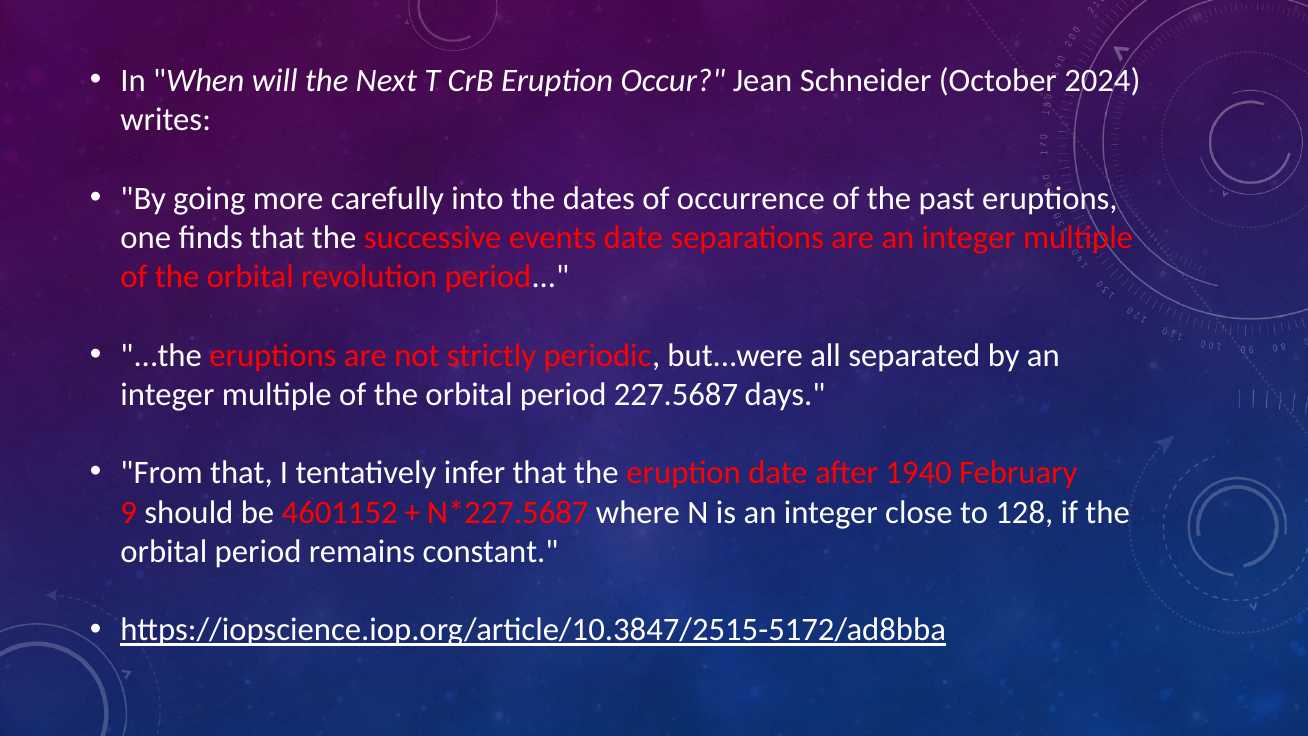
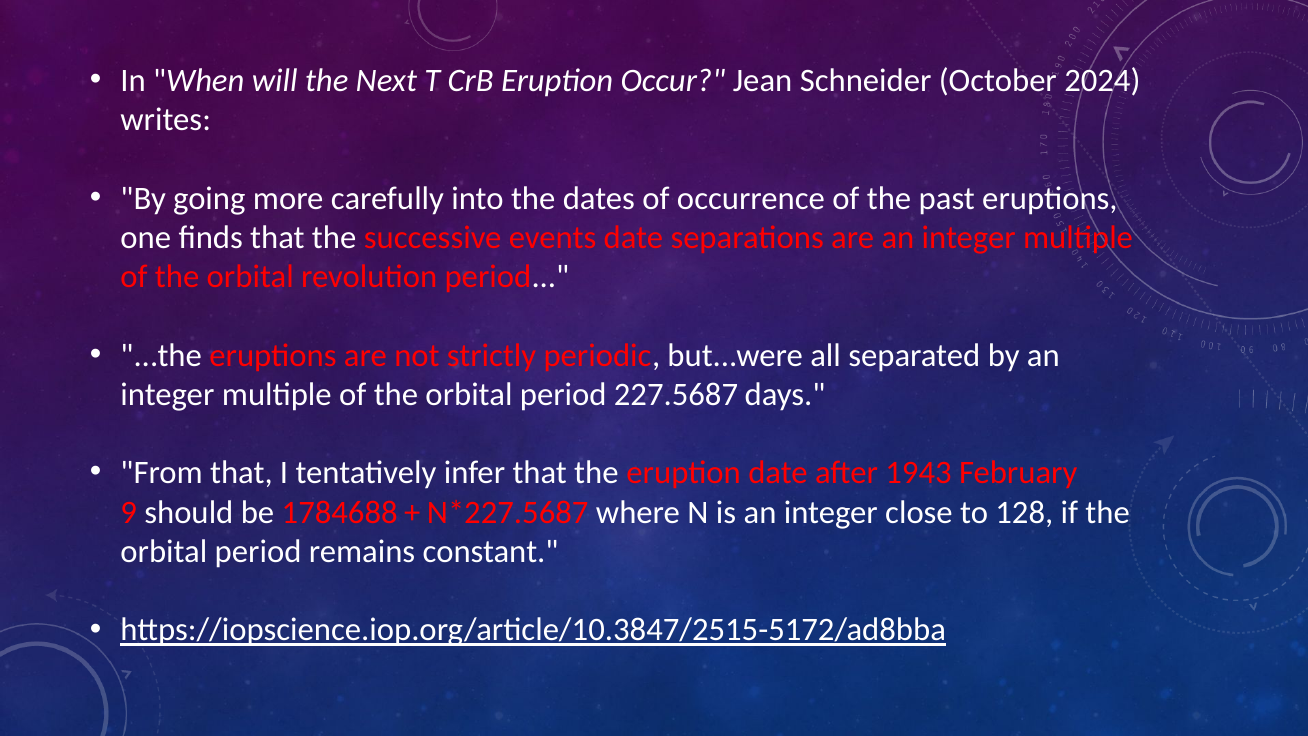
1940: 1940 -> 1943
4601152: 4601152 -> 1784688
